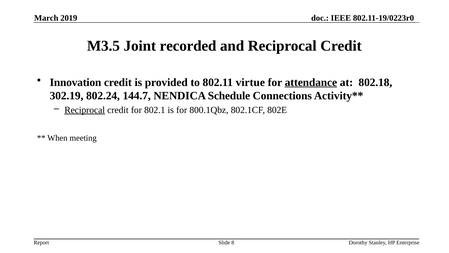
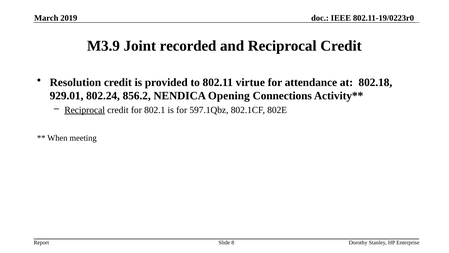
M3.5: M3.5 -> M3.9
Innovation: Innovation -> Resolution
attendance underline: present -> none
302.19: 302.19 -> 929.01
144.7: 144.7 -> 856.2
Schedule: Schedule -> Opening
800.1Qbz: 800.1Qbz -> 597.1Qbz
